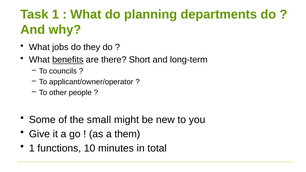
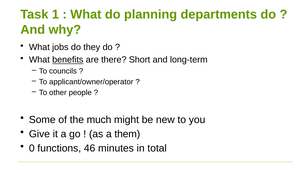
small: small -> much
1 at (32, 148): 1 -> 0
10: 10 -> 46
